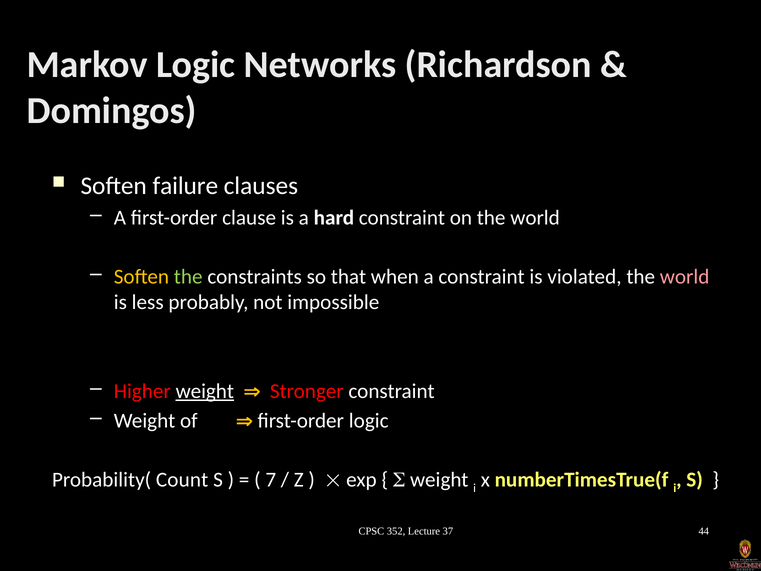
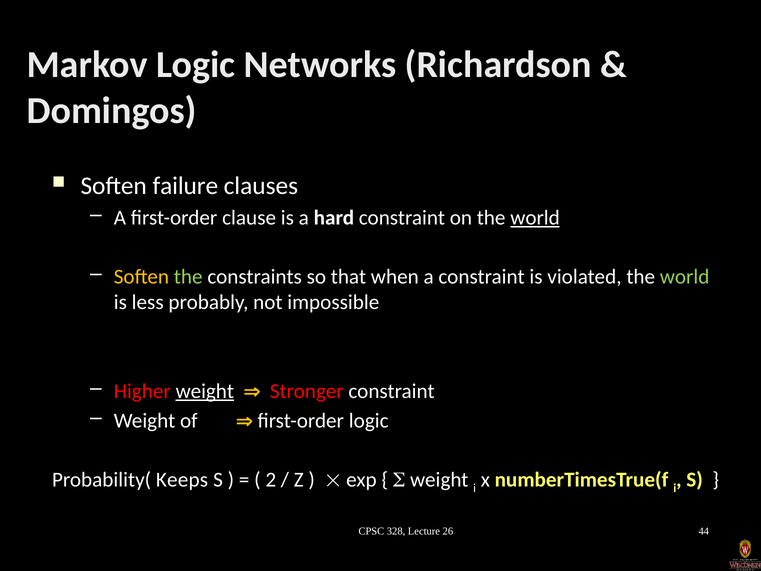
world at (535, 218) underline: none -> present
world at (685, 277) colour: pink -> light green
Count: Count -> Keeps
7: 7 -> 2
352: 352 -> 328
37: 37 -> 26
